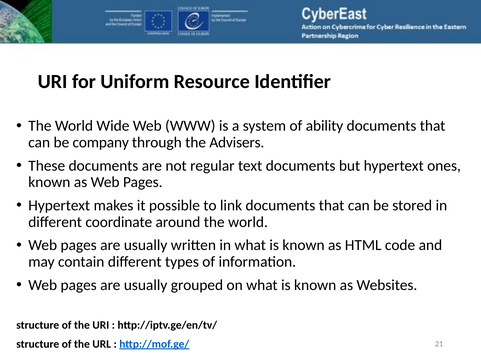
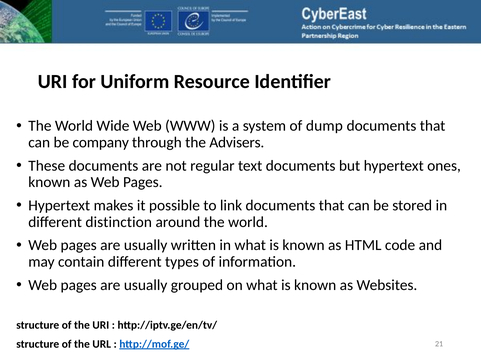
ability: ability -> dump
coordinate: coordinate -> distinction
